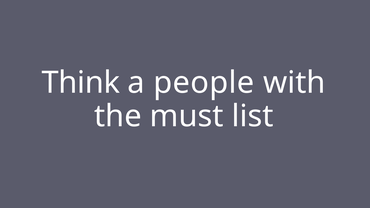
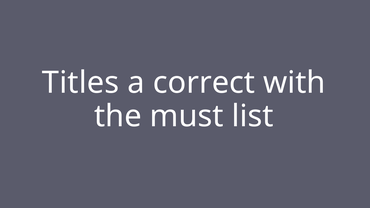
Think: Think -> Titles
people: people -> correct
